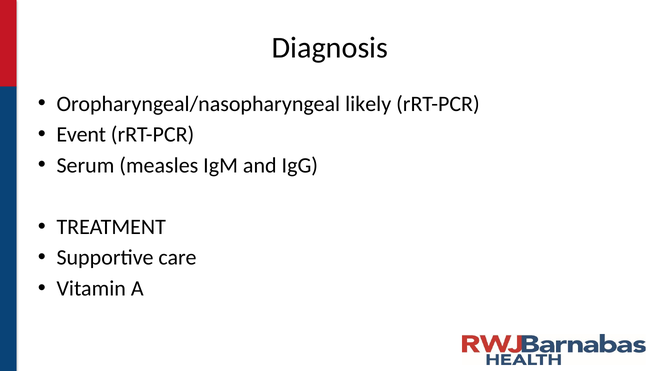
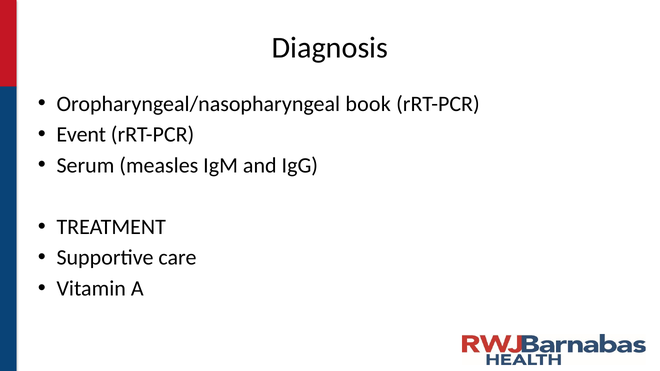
likely: likely -> book
